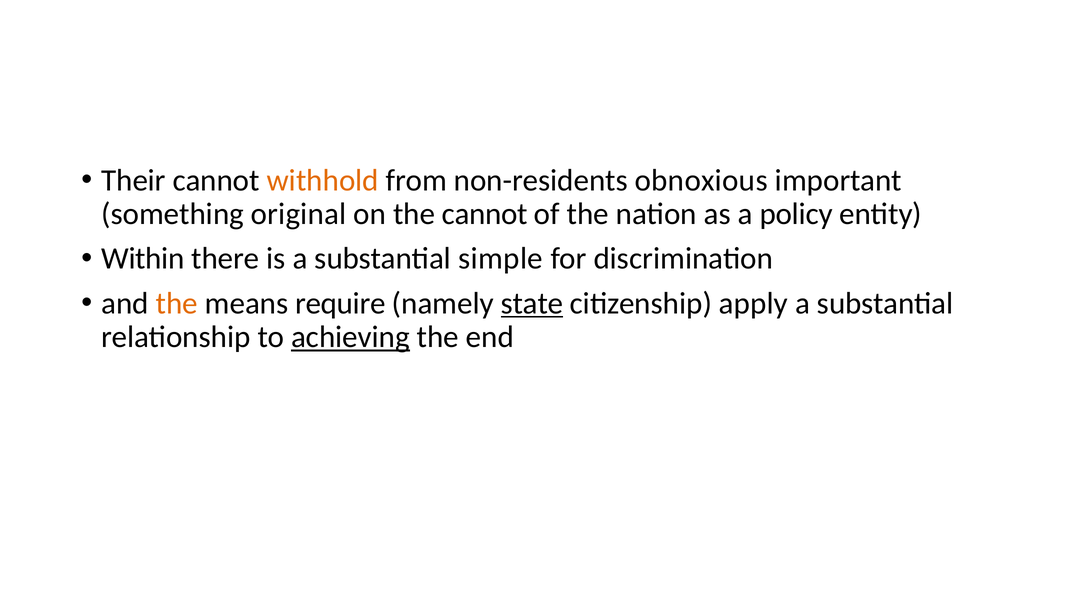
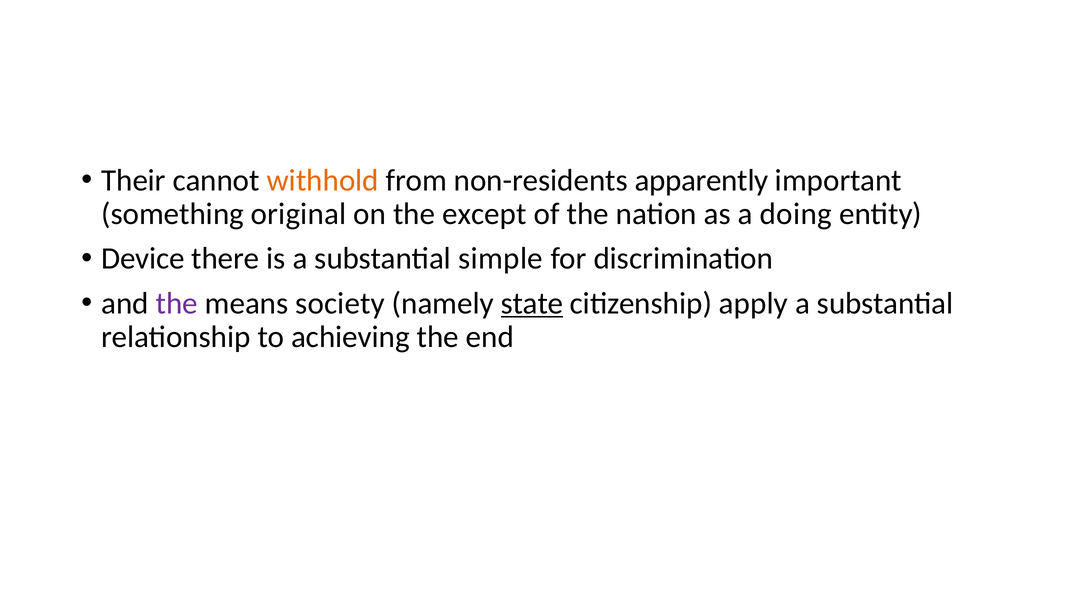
obnoxious: obnoxious -> apparently
the cannot: cannot -> except
policy: policy -> doing
Within: Within -> Device
the at (177, 303) colour: orange -> purple
require: require -> society
achieving underline: present -> none
